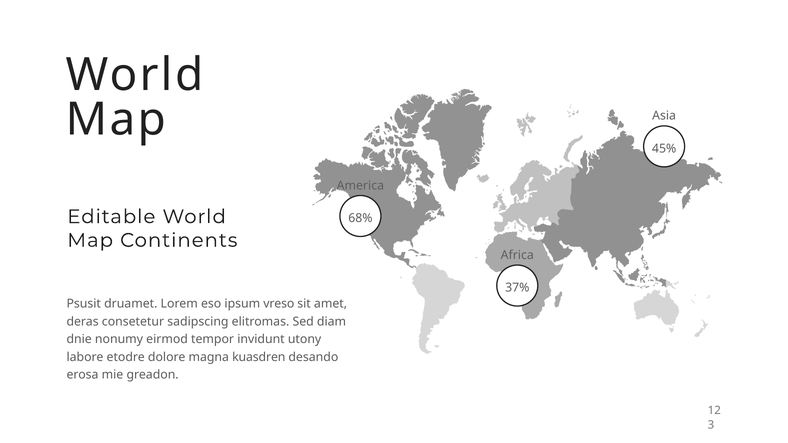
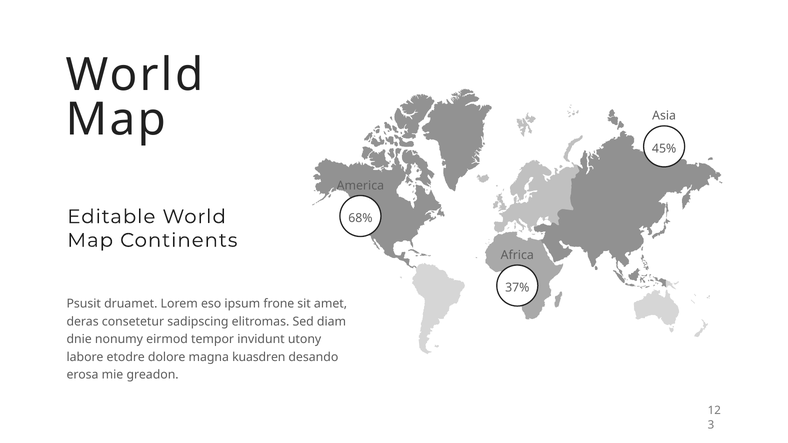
vreso: vreso -> frone
